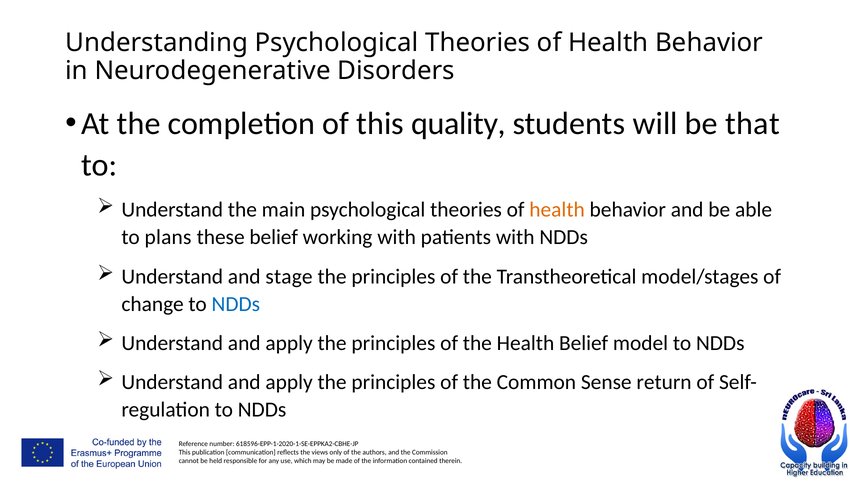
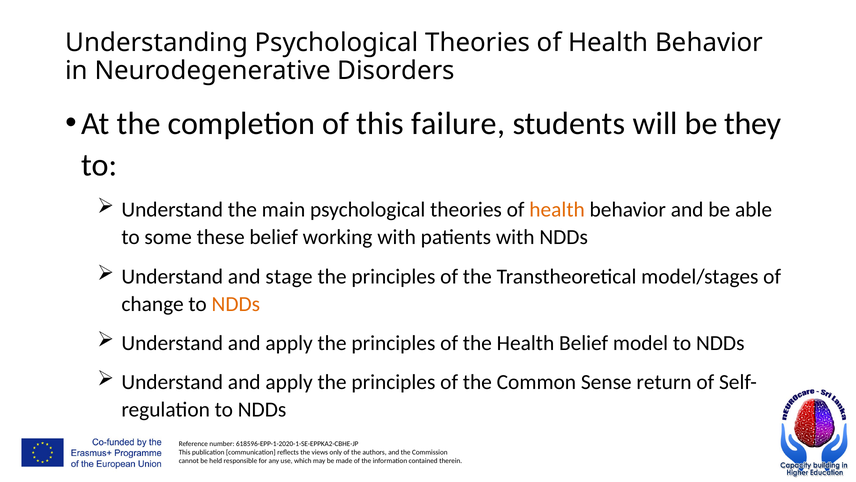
quality: quality -> failure
that: that -> they
plans: plans -> some
NDDs at (236, 304) colour: blue -> orange
